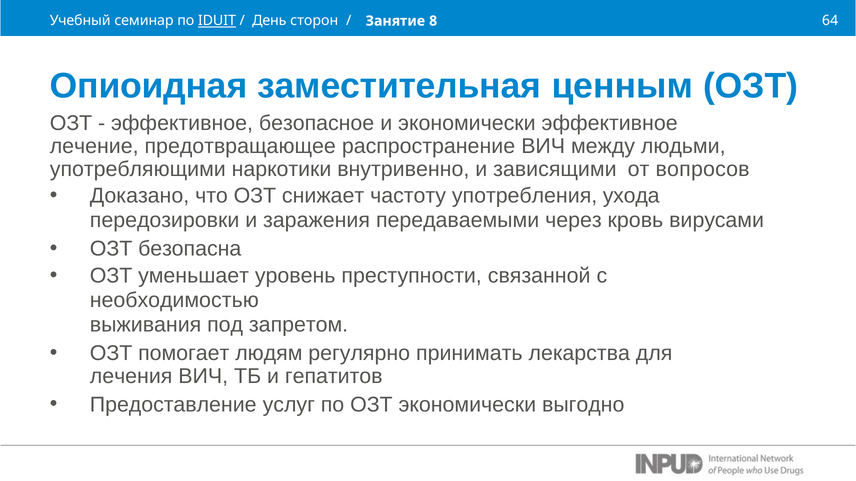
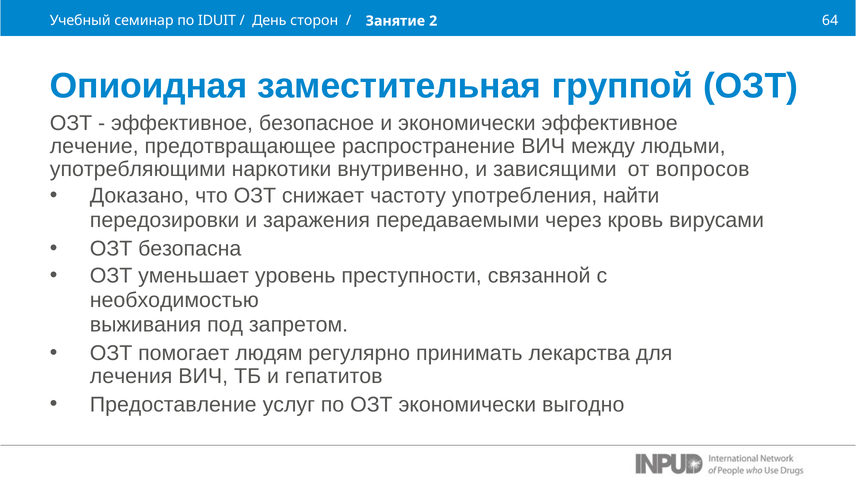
IDUIT underline: present -> none
8: 8 -> 2
ценным: ценным -> группой
ухода: ухода -> найти
